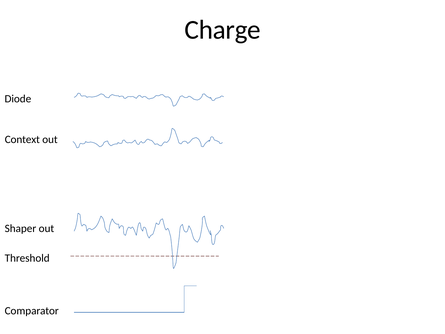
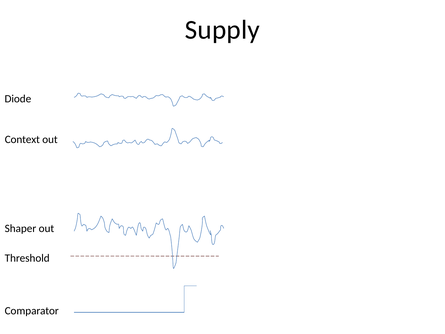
Charge: Charge -> Supply
